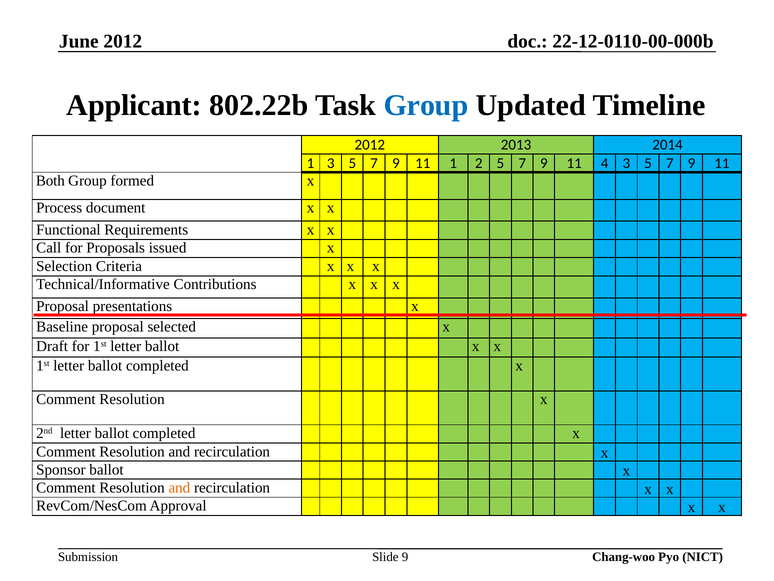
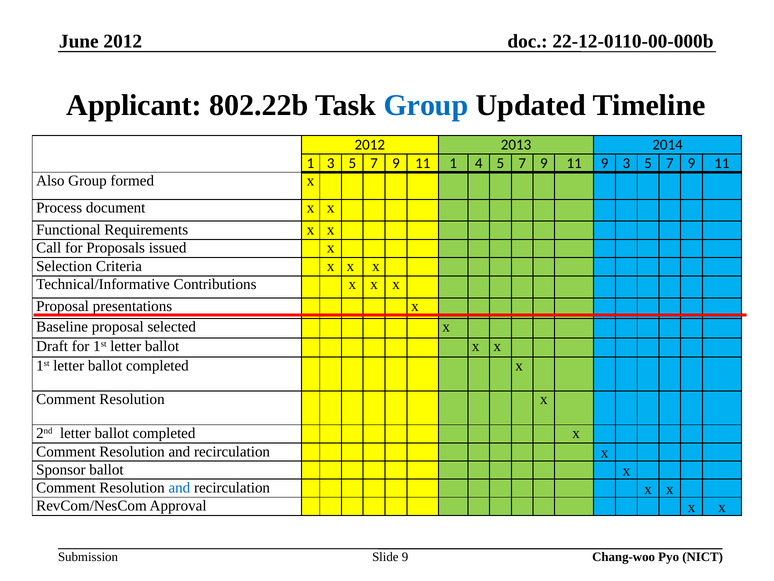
2: 2 -> 4
11 4: 4 -> 9
Both: Both -> Also
and at (179, 487) colour: orange -> blue
